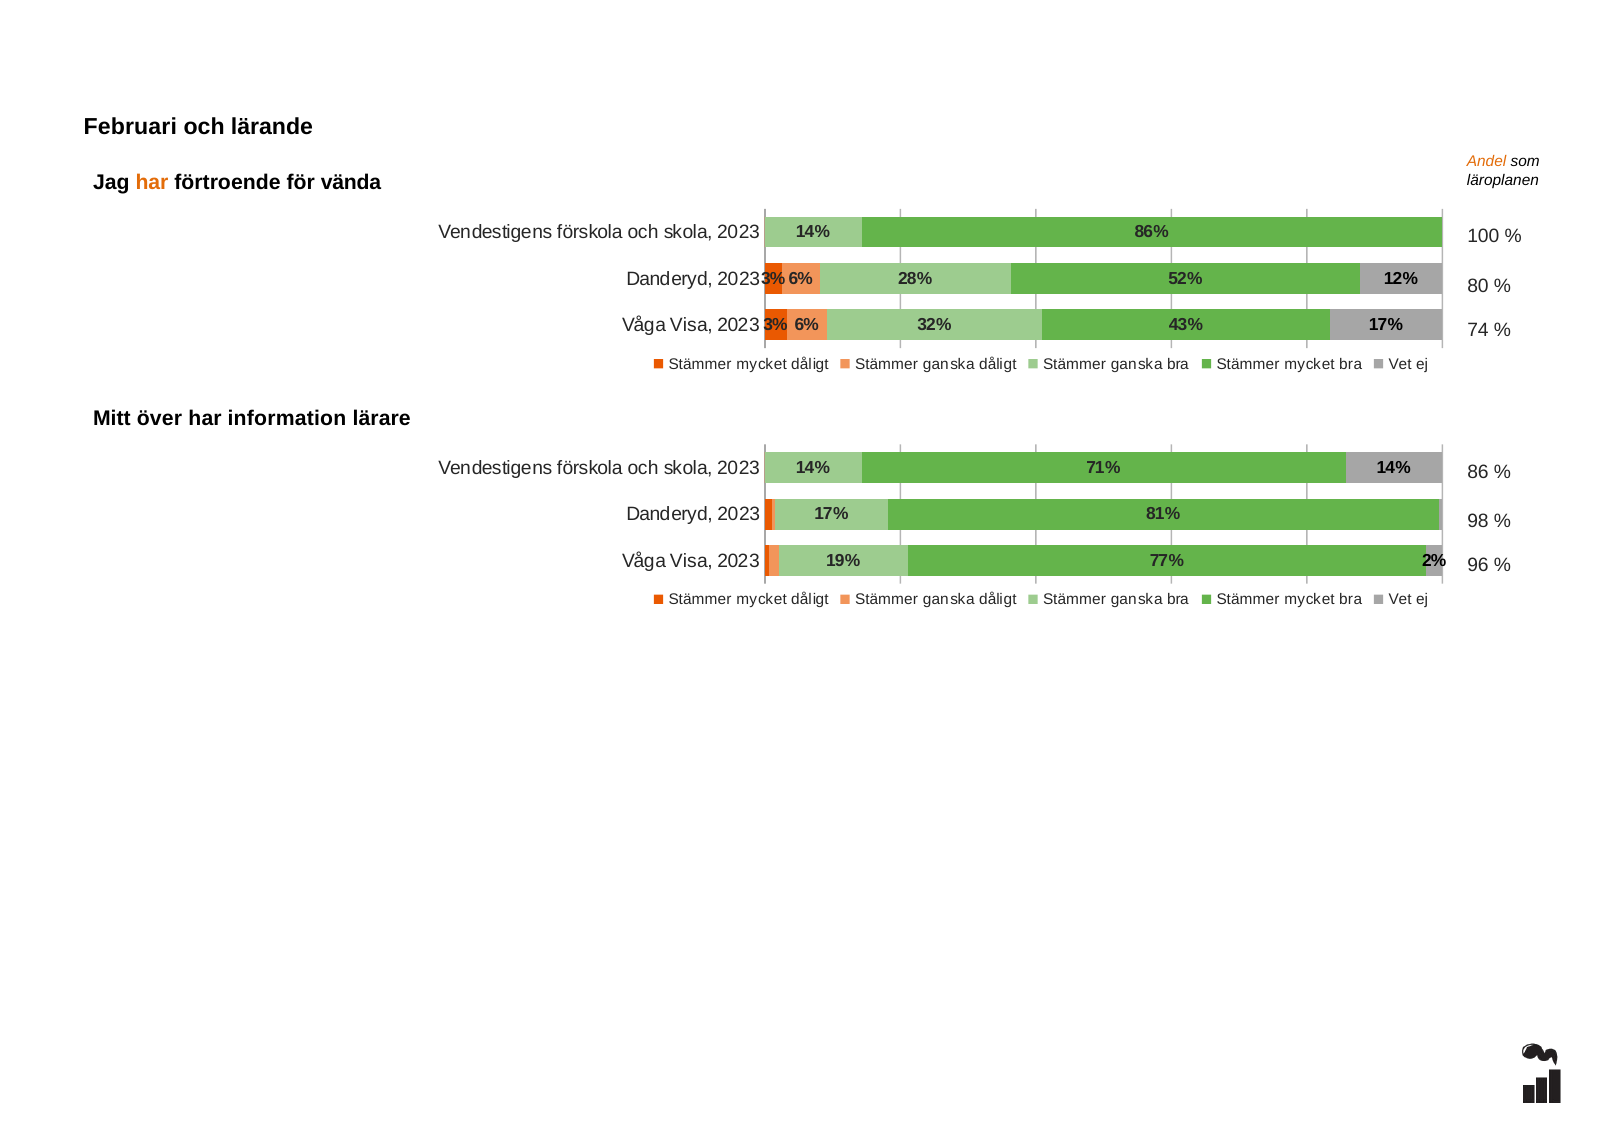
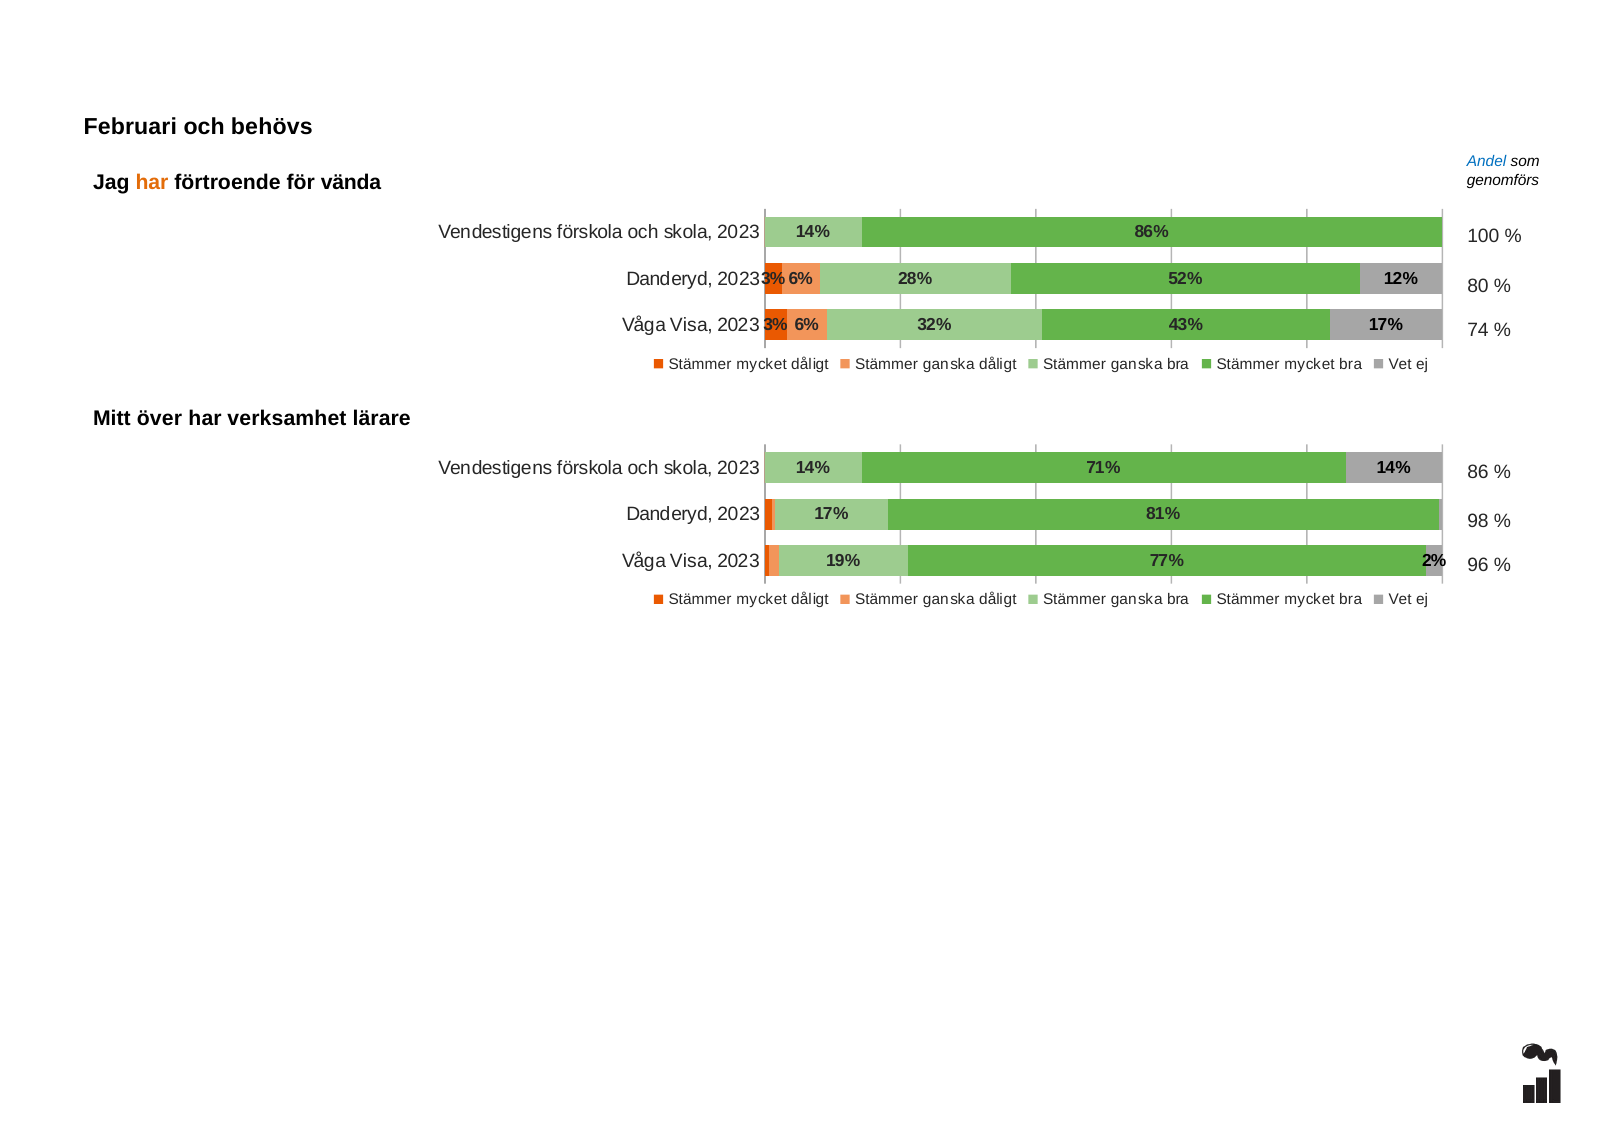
lärande: lärande -> behövs
Andel colour: orange -> blue
läroplanen: läroplanen -> genomförs
information: information -> verksamhet
